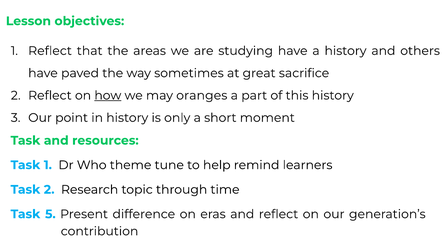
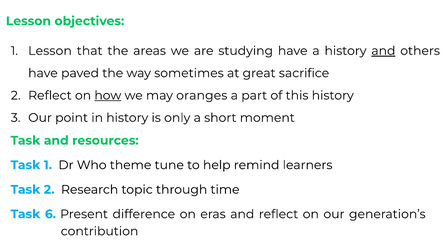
1 Reflect: Reflect -> Lesson
and at (383, 51) underline: none -> present
5: 5 -> 6
